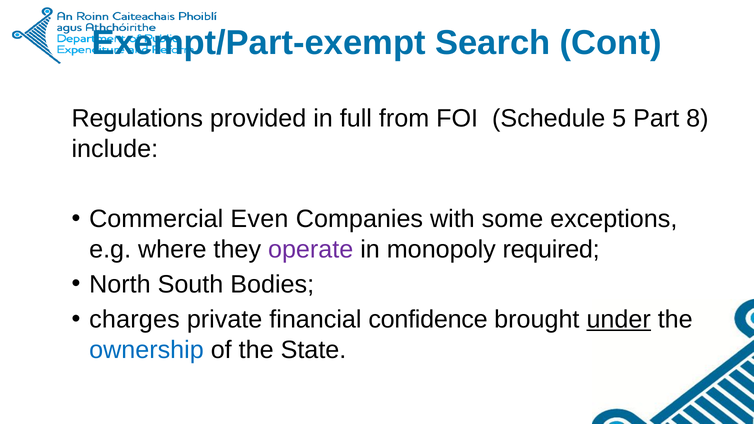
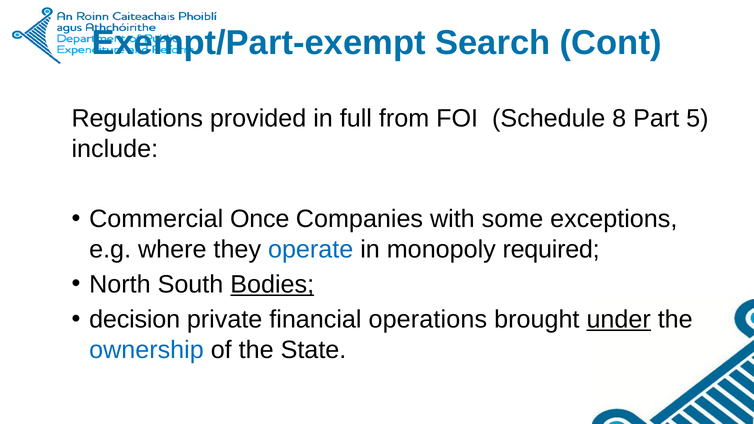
5: 5 -> 8
8: 8 -> 5
Even: Even -> Once
operate colour: purple -> blue
Bodies underline: none -> present
charges: charges -> decision
confidence: confidence -> operations
